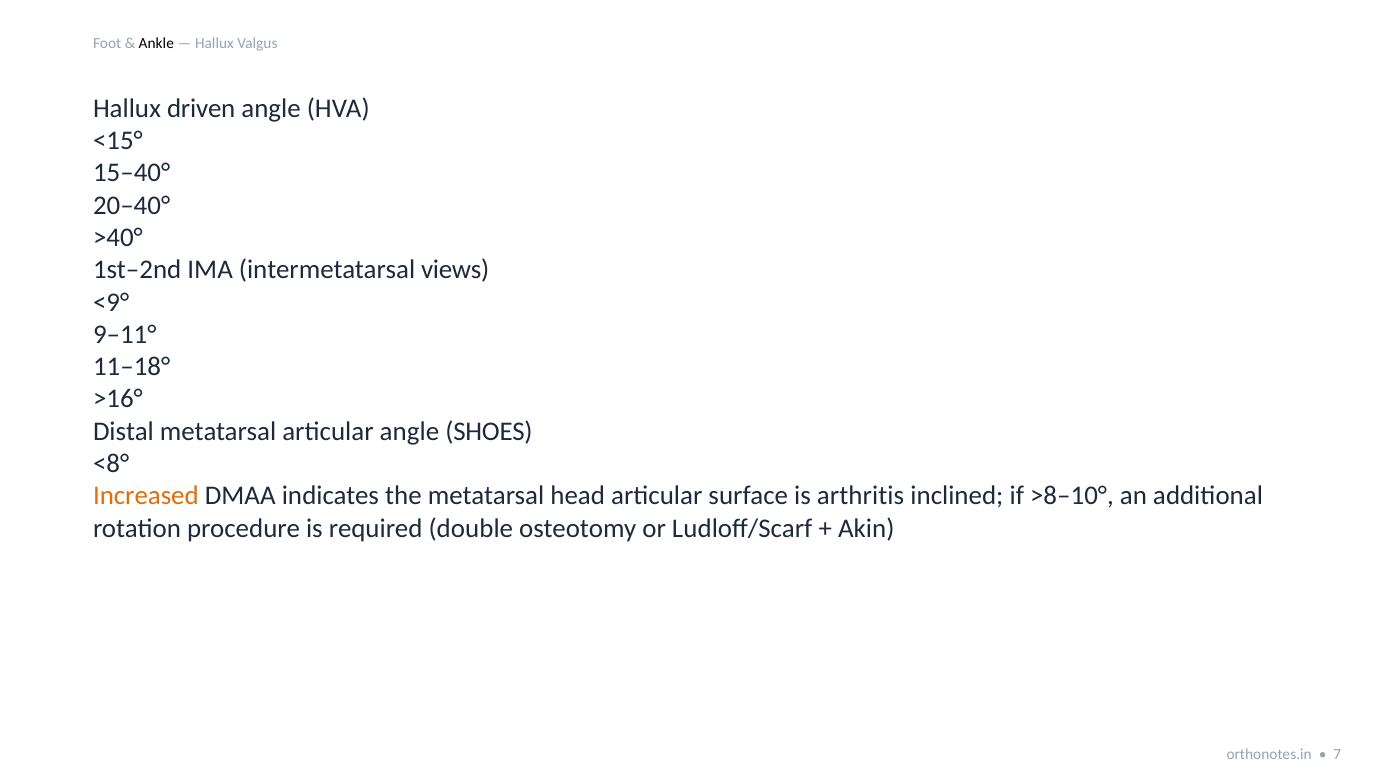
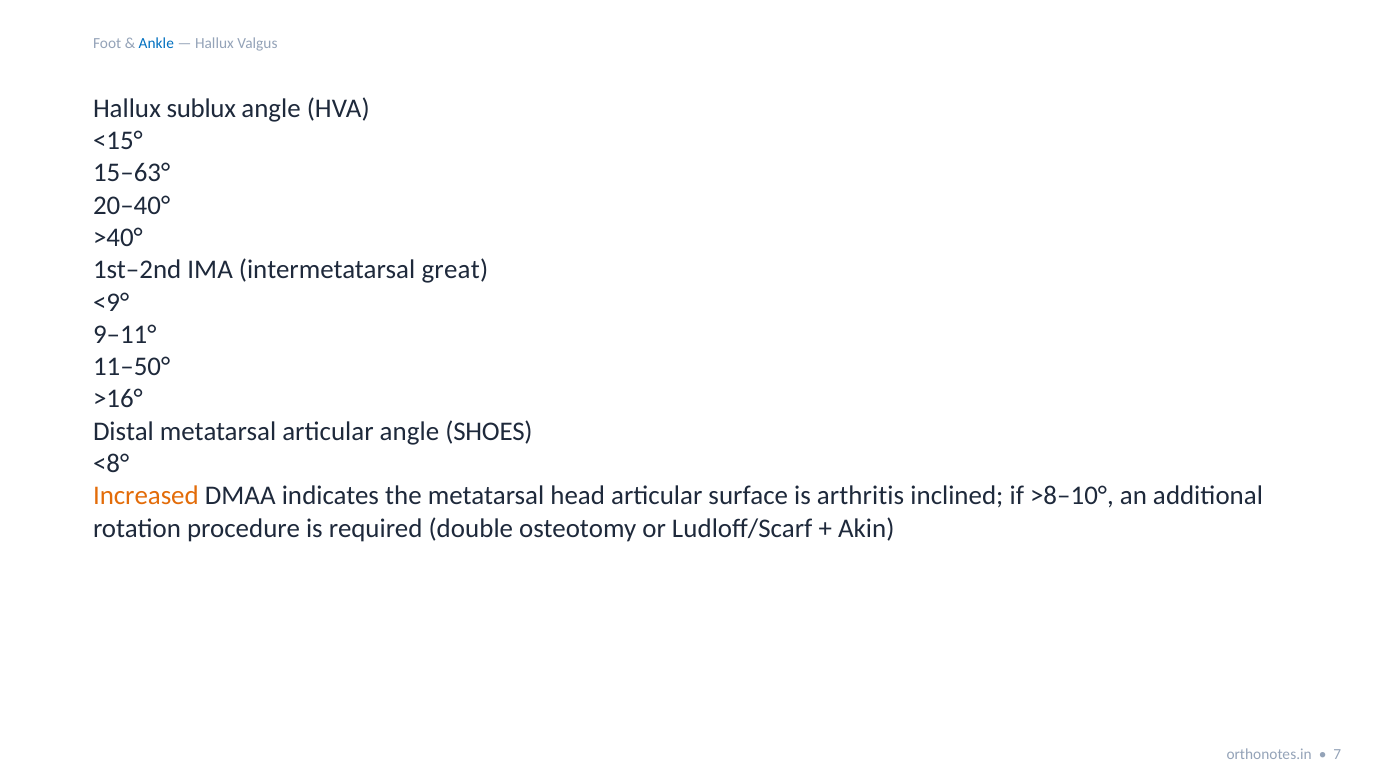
Ankle colour: black -> blue
driven: driven -> sublux
15–40°: 15–40° -> 15–63°
views: views -> great
11–18°: 11–18° -> 11–50°
